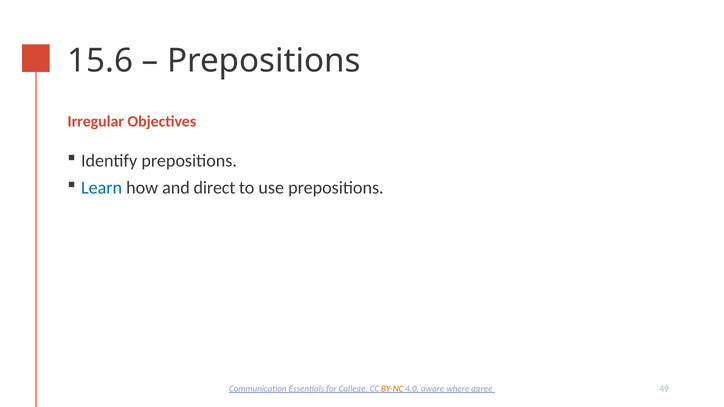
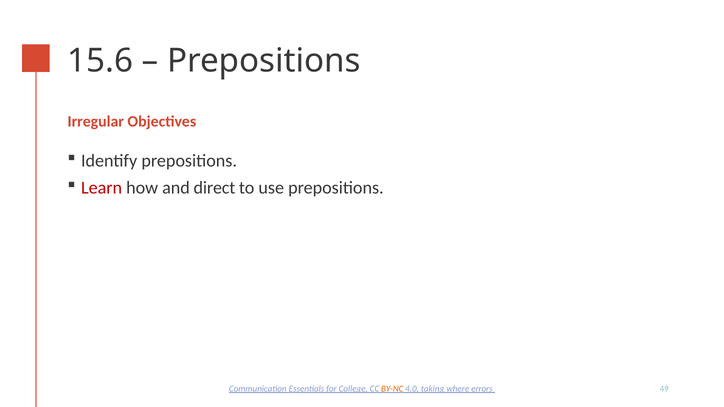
Learn colour: blue -> red
aware: aware -> taking
agree: agree -> errors
